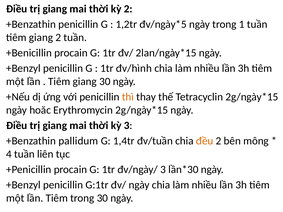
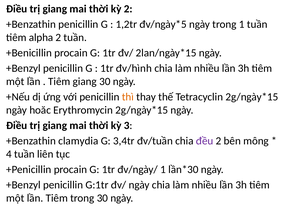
giang at (41, 37): giang -> alpha
pallidum: pallidum -> clamydia
1,4tr: 1,4tr -> 3,4tr
đều colour: orange -> purple
đv/ngày/ 3: 3 -> 1
